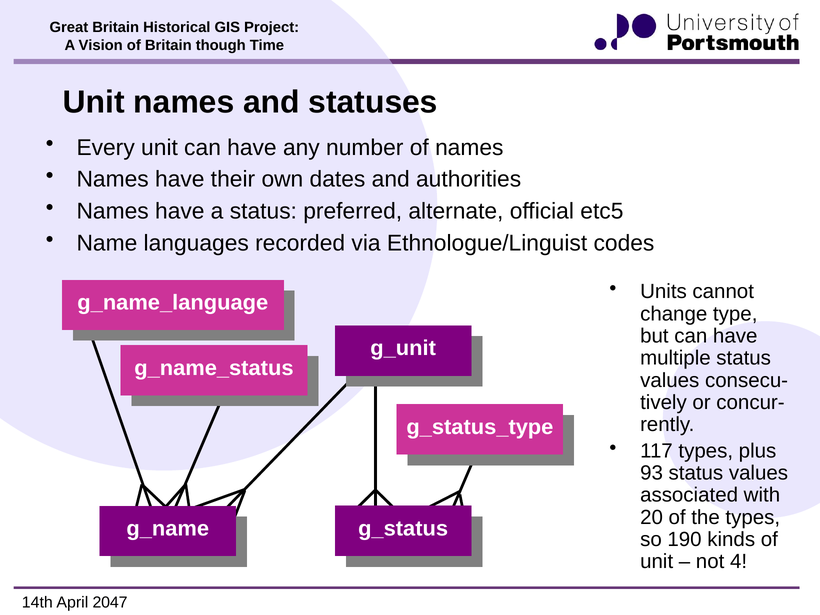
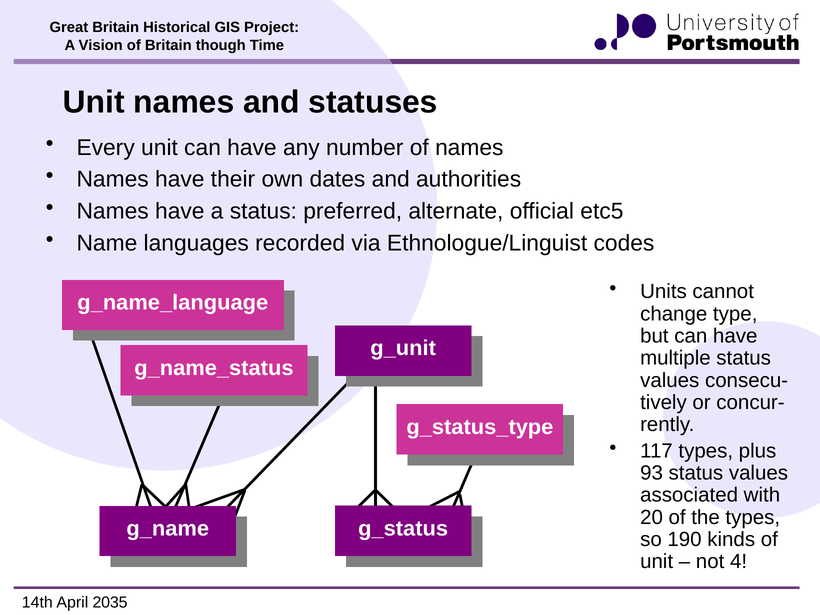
2047: 2047 -> 2035
